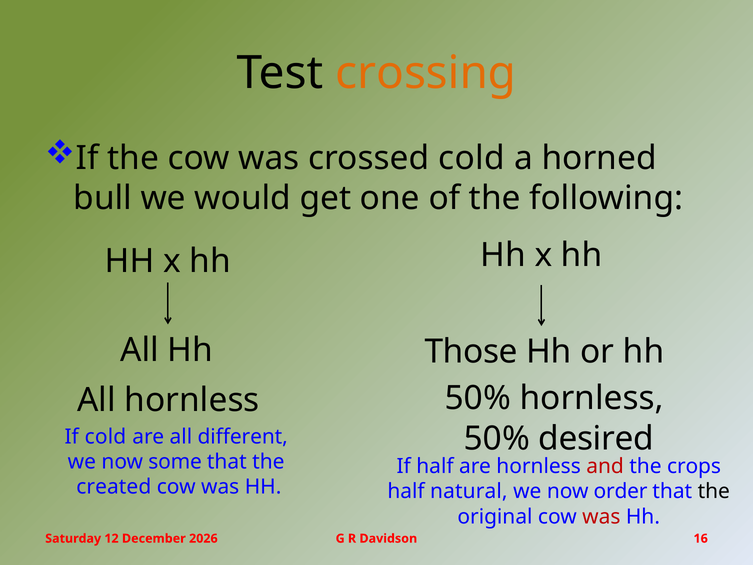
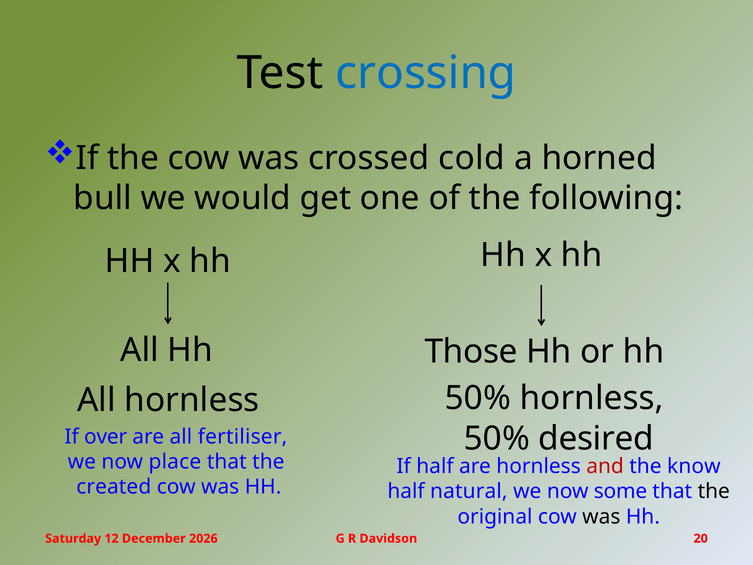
crossing colour: orange -> blue
If cold: cold -> over
different: different -> fertiliser
some: some -> place
crops: crops -> know
order: order -> some
was at (601, 516) colour: red -> black
16: 16 -> 20
